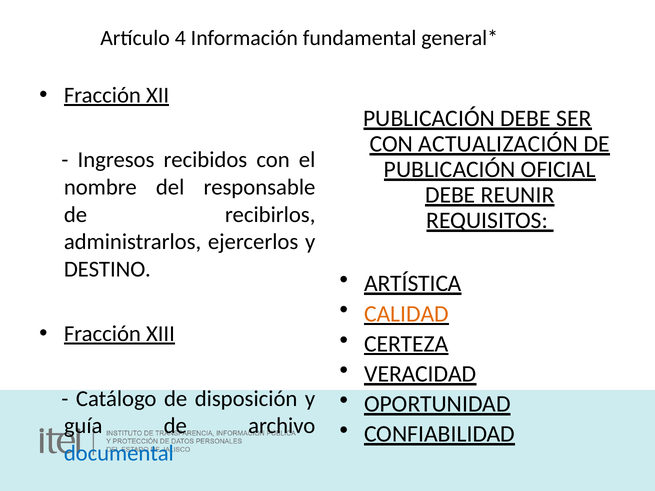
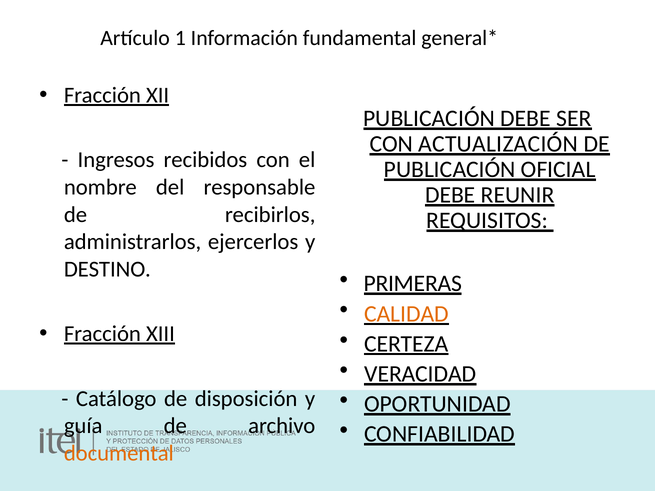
4: 4 -> 1
ARTÍSTICA: ARTÍSTICA -> PRIMERAS
documental colour: blue -> orange
